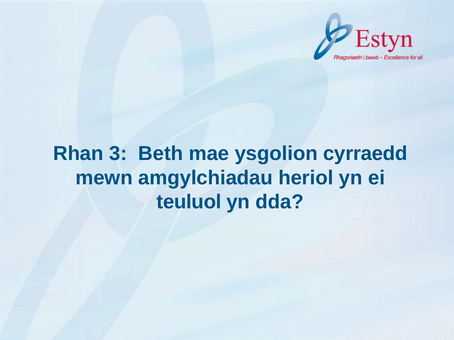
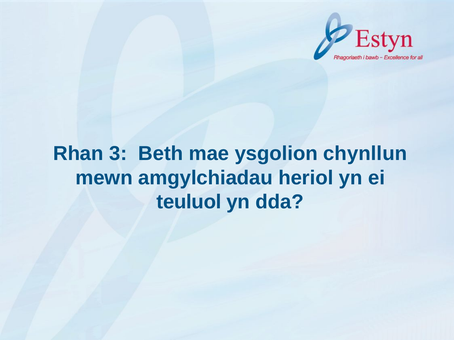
cyrraedd: cyrraedd -> chynllun
